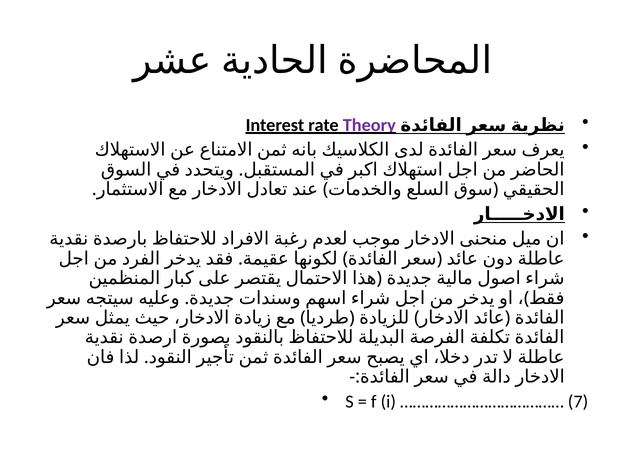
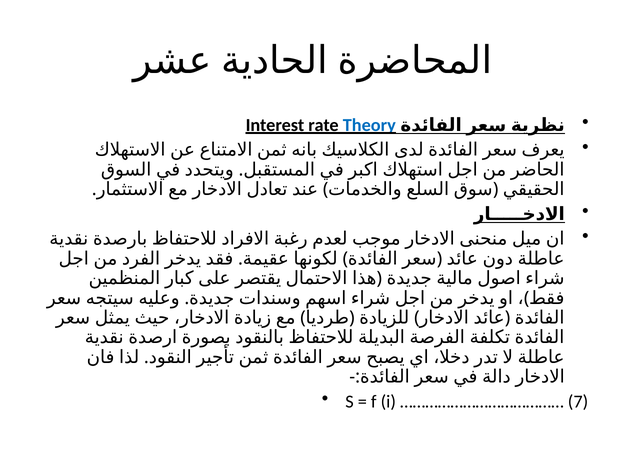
Theory colour: purple -> blue
